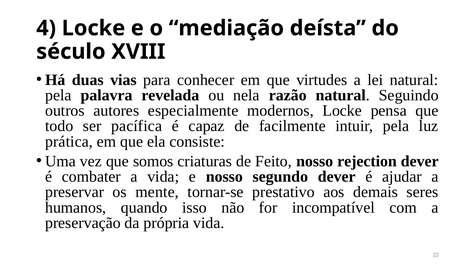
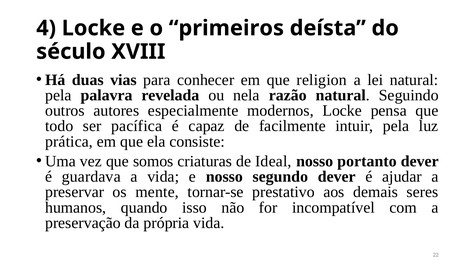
mediação: mediação -> primeiros
virtudes: virtudes -> religion
Feito: Feito -> Ideal
rejection: rejection -> portanto
combater: combater -> guardava
